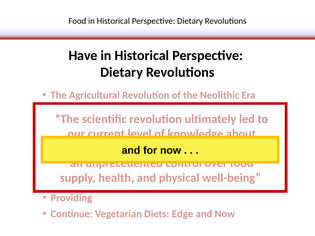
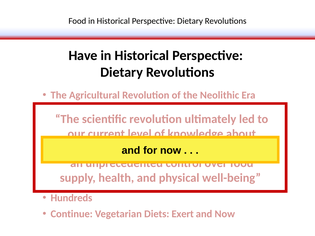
Providing: Providing -> Hundreds
Diets Edge: Edge -> Exert
